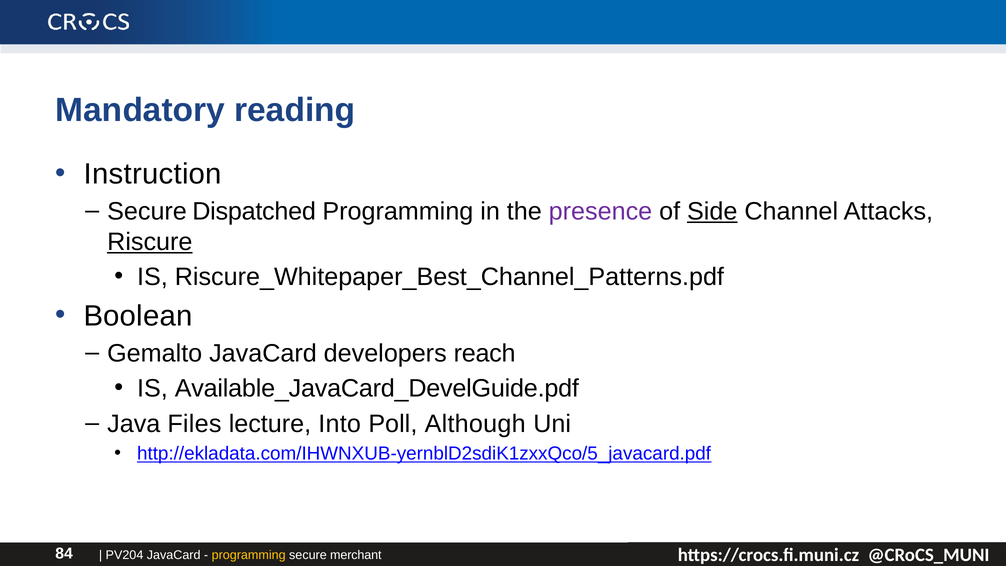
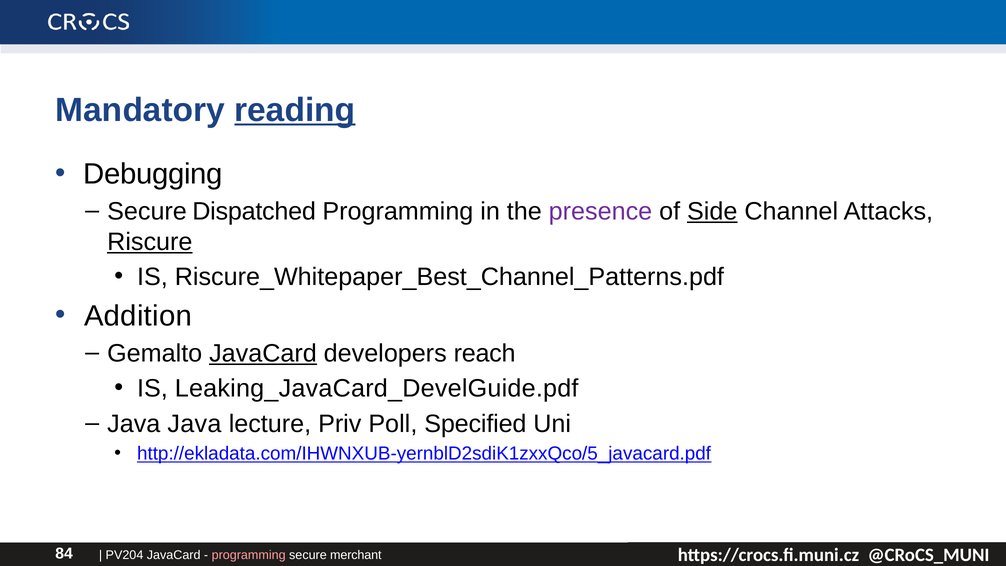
reading underline: none -> present
Instruction: Instruction -> Debugging
Boolean: Boolean -> Addition
JavaCard at (263, 353) underline: none -> present
Available_JavaCard_DevelGuide.pdf: Available_JavaCard_DevelGuide.pdf -> Leaking_JavaCard_DevelGuide.pdf
Java Files: Files -> Java
Into: Into -> Priv
Although: Although -> Specified
programming at (249, 555) colour: yellow -> pink
